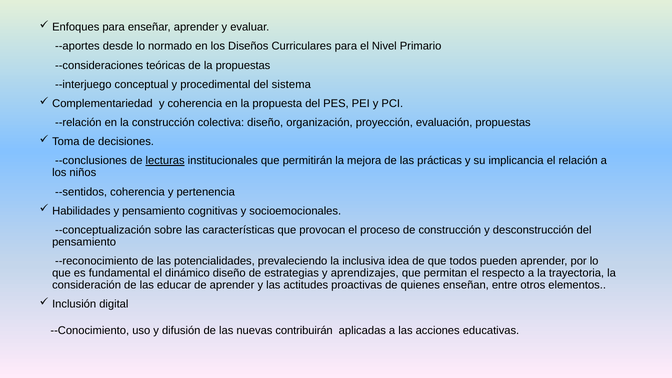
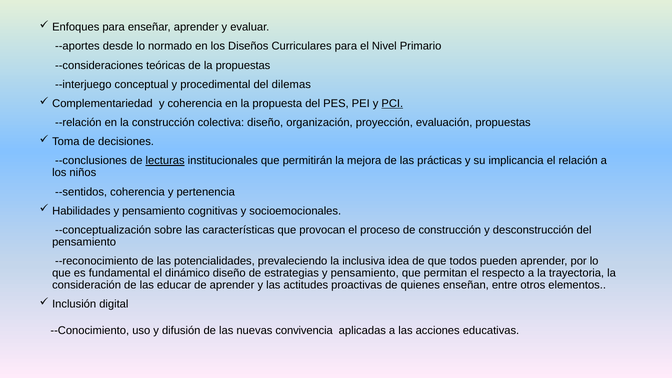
sistema: sistema -> dilemas
PCI underline: none -> present
estrategias y aprendizajes: aprendizajes -> pensamiento
contribuirán: contribuirán -> convivencia
